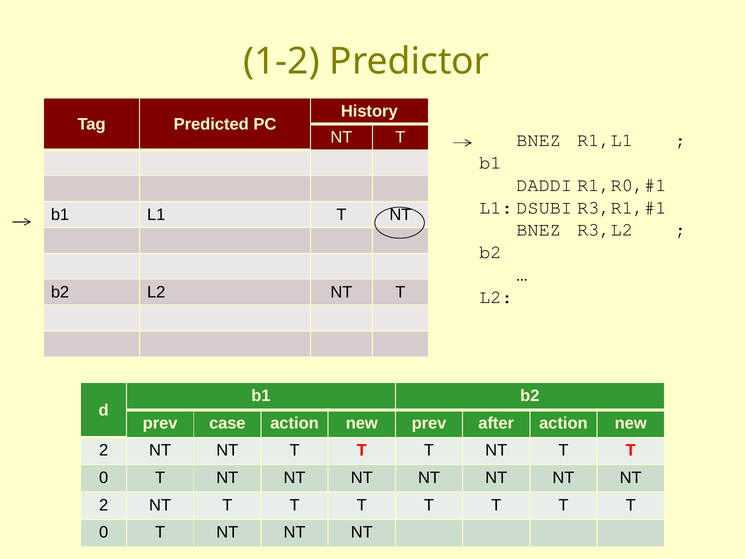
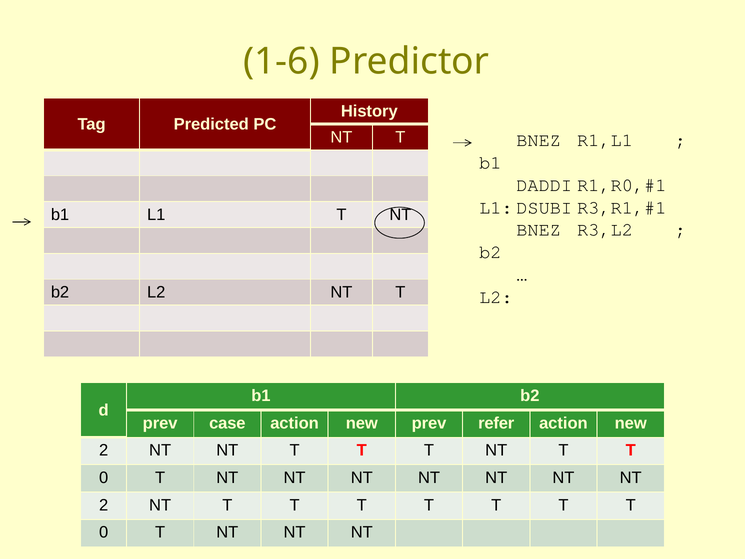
1-2: 1-2 -> 1-6
after: after -> refer
